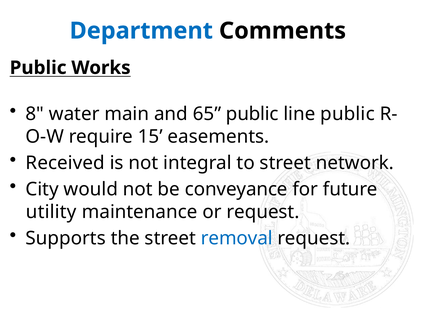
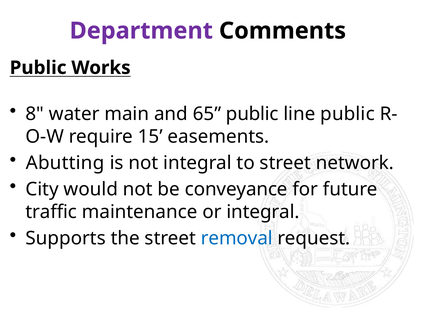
Department colour: blue -> purple
Received: Received -> Abutting
utility: utility -> traffic
or request: request -> integral
